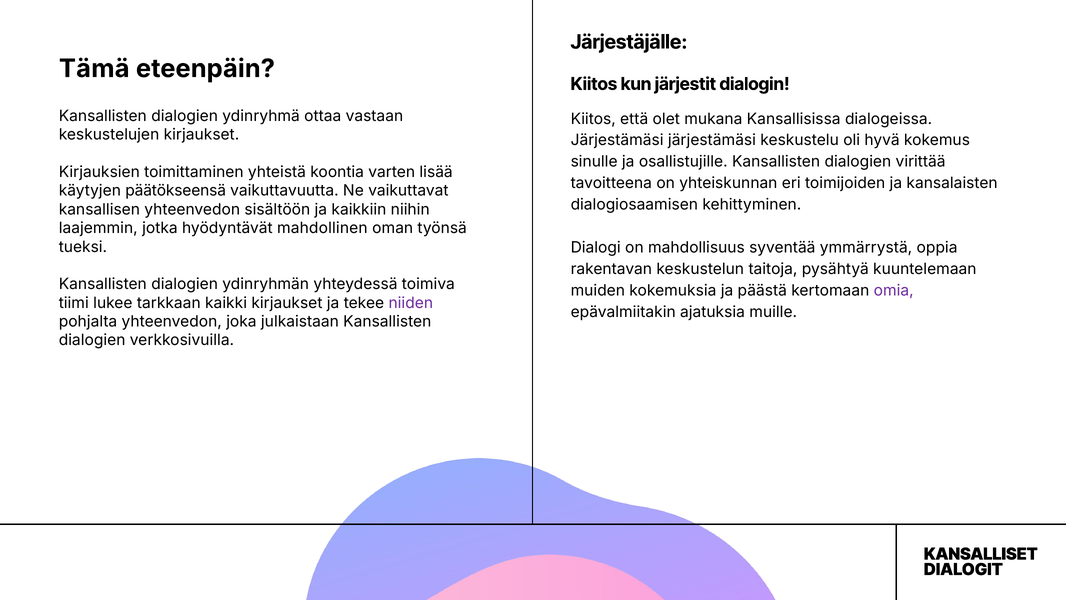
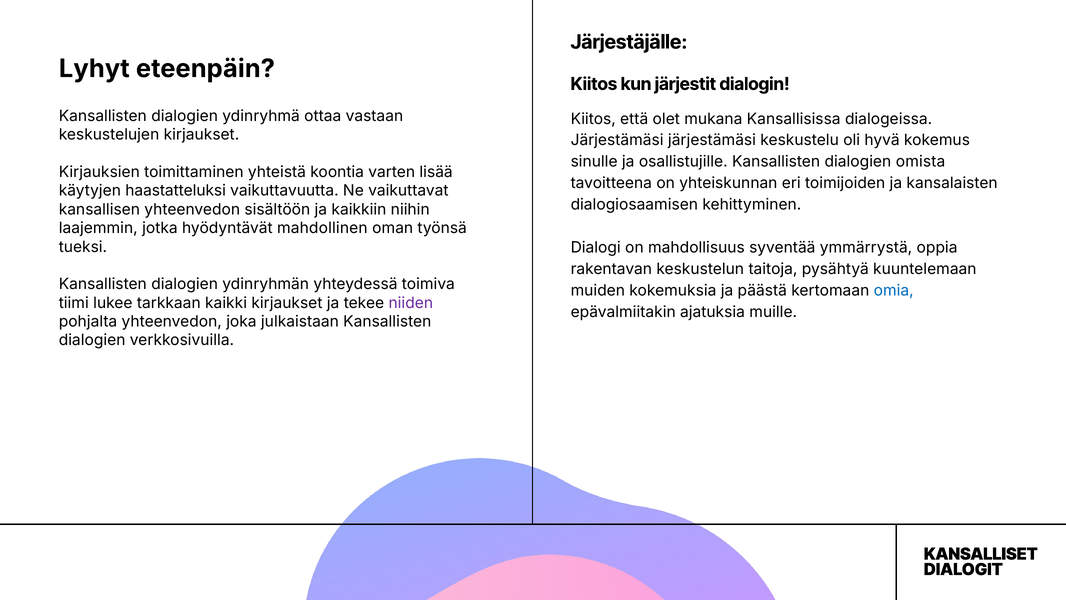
Tämä: Tämä -> Lyhyt
virittää: virittää -> omista
päätökseensä: päätökseensä -> haastatteluksi
omia colour: purple -> blue
